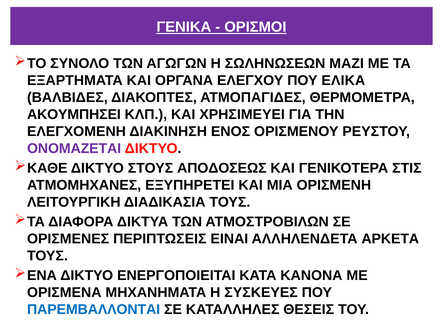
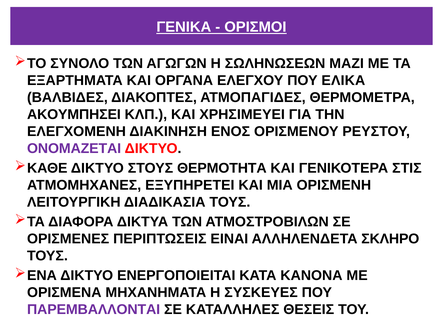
ΑΠΟΔΟΣΕΩΣ: ΑΠΟΔΟΣΕΩΣ -> ΘΕΡΜΟΤΗΤΑ
ΑΡΚΕΤΑ: ΑΡΚΕΤΑ -> ΣΚΛΗΡΟ
ΠΑΡΕΜΒΑΛΛΟΝΤΑΙ colour: blue -> purple
